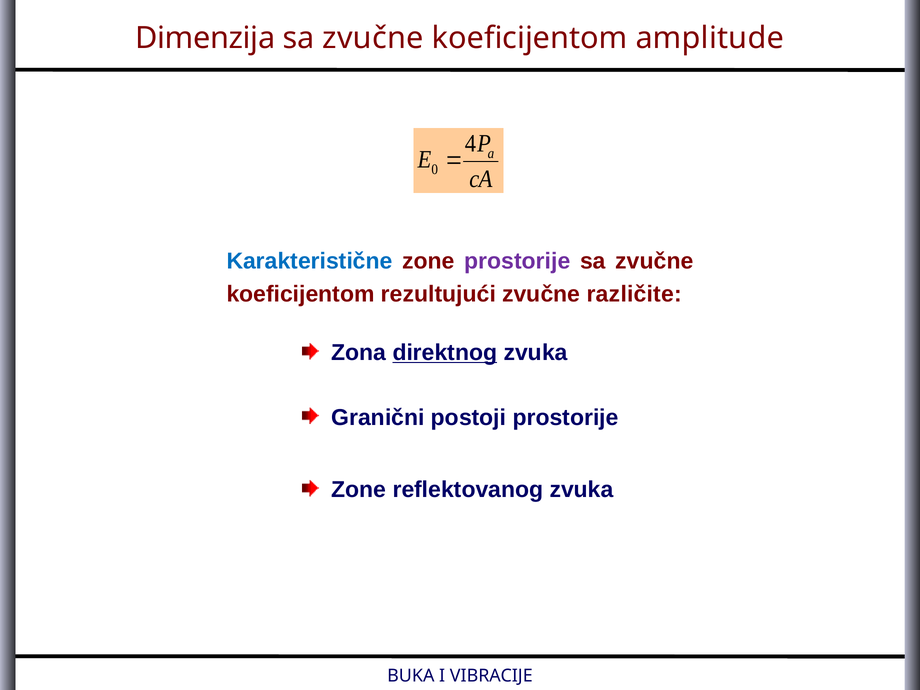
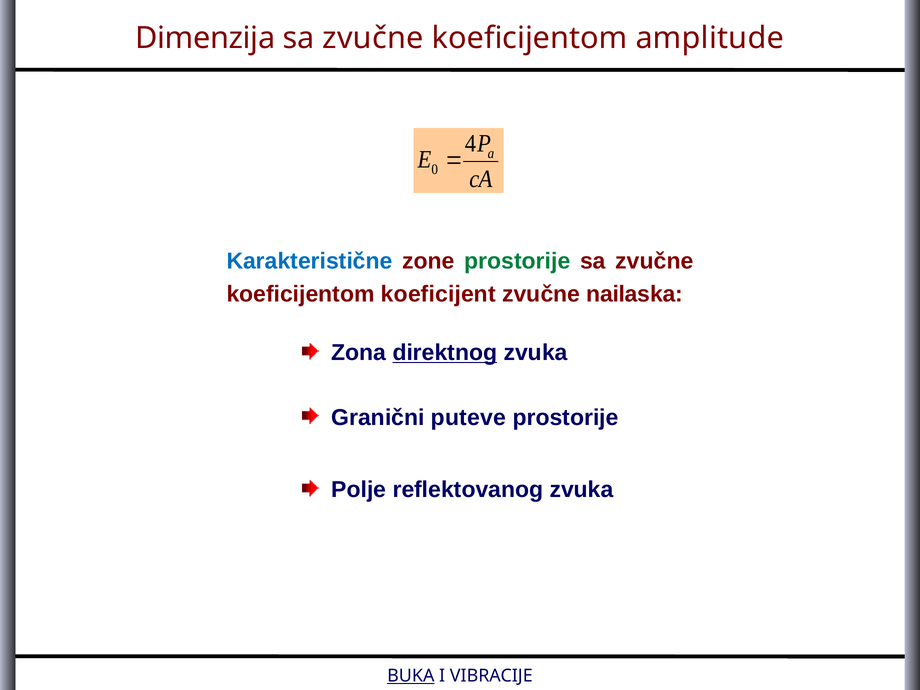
prostorije at (517, 261) colour: purple -> green
rezultujući: rezultujući -> koeficijent
različite: različite -> nailaska
postoji: postoji -> puteve
Zone at (359, 490): Zone -> Polje
BUKA underline: none -> present
